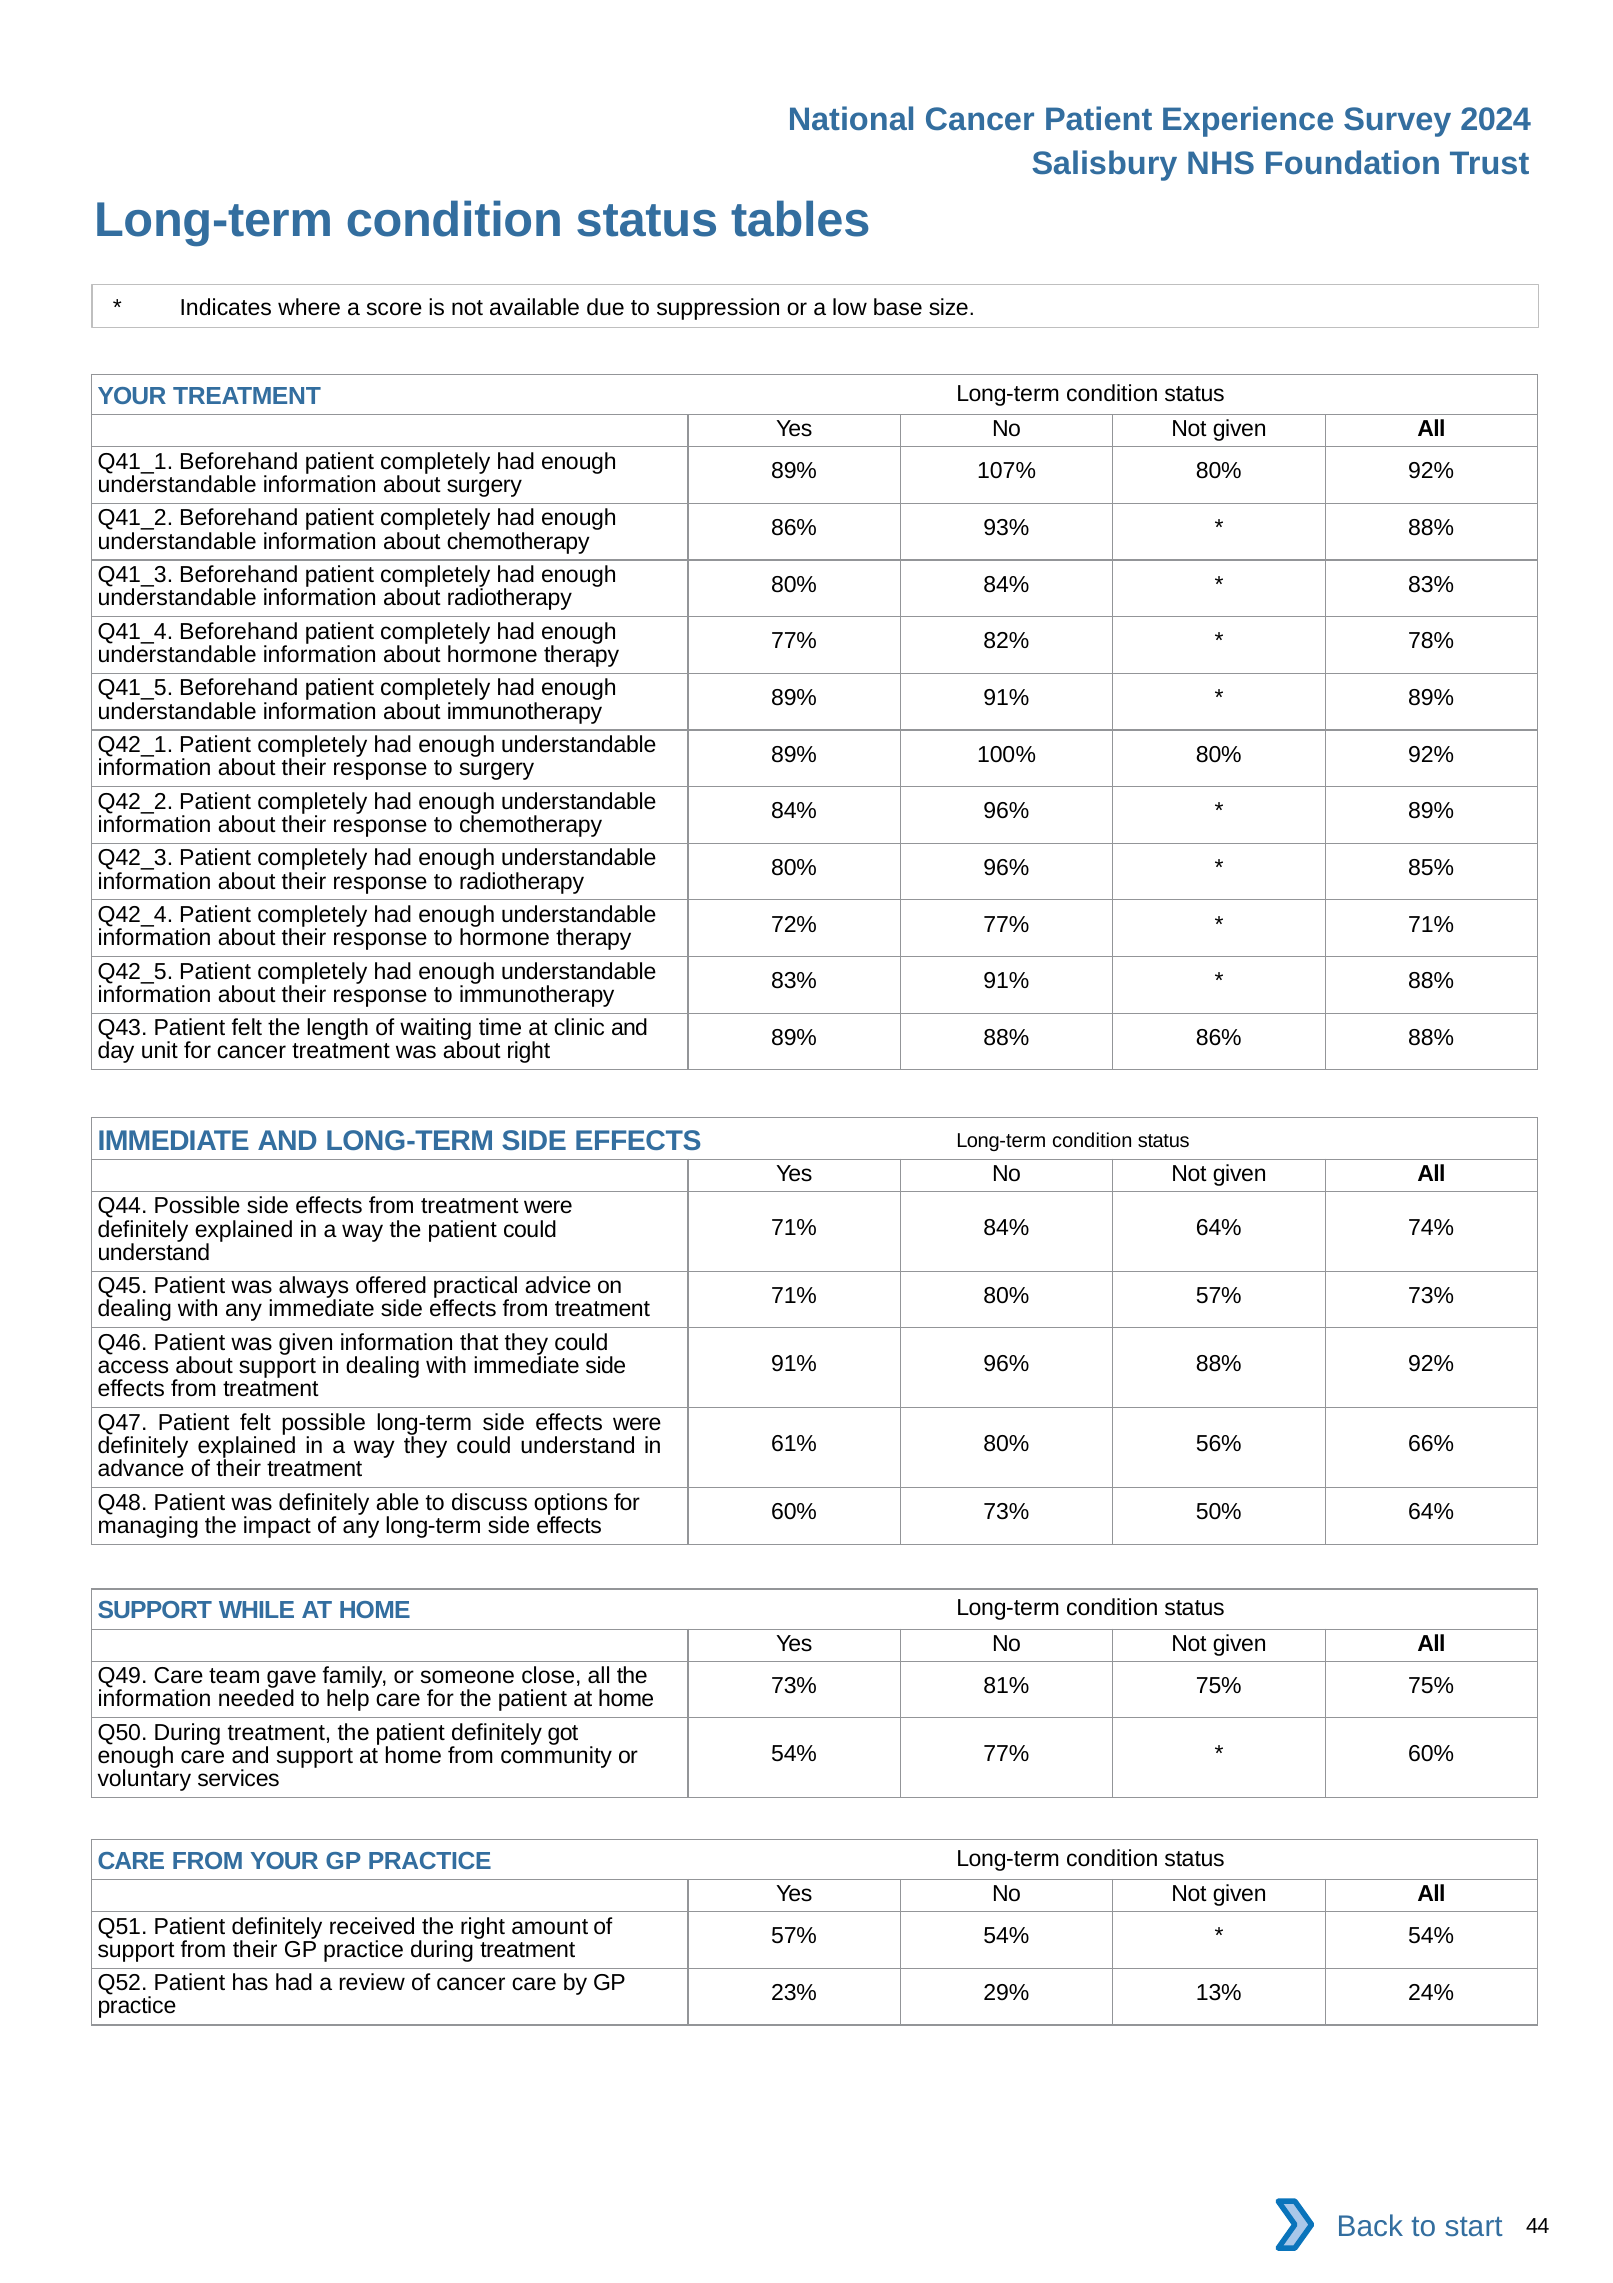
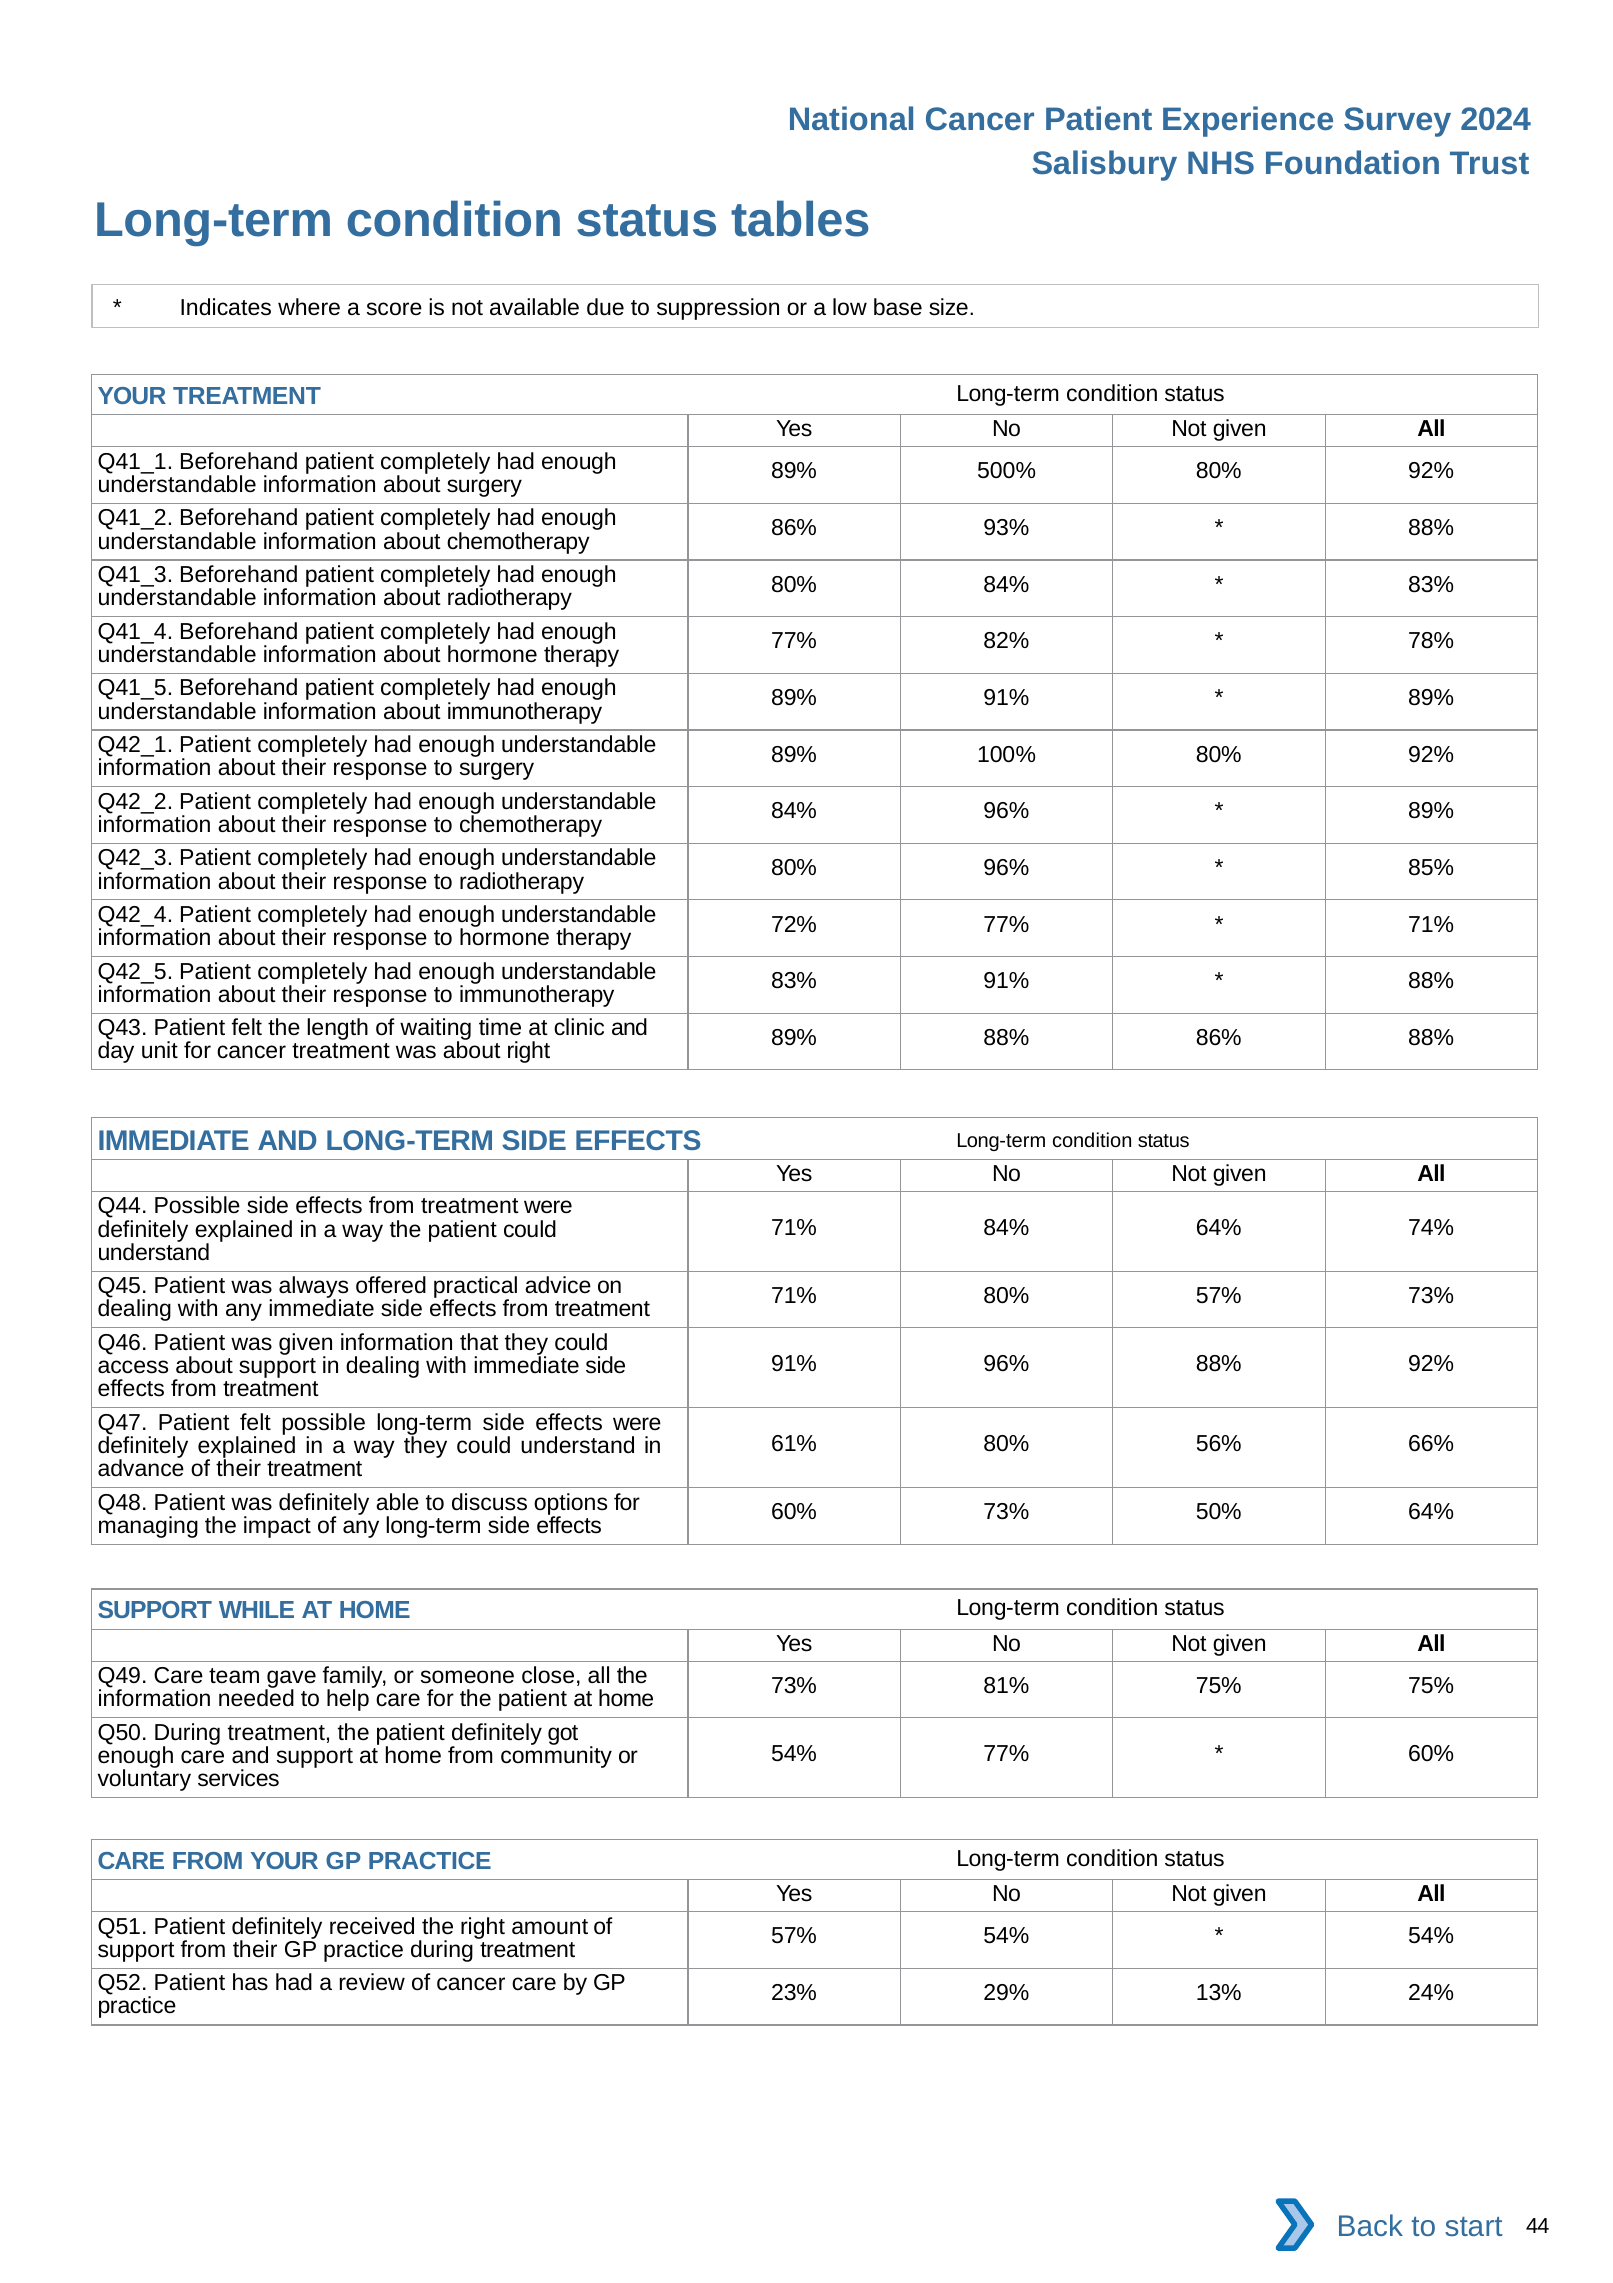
107%: 107% -> 500%
